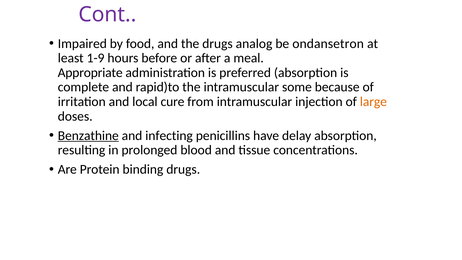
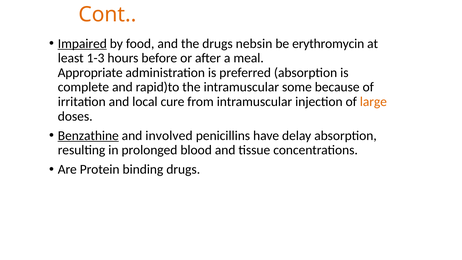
Cont colour: purple -> orange
Impaired underline: none -> present
analog: analog -> nebsin
ondansetron: ondansetron -> erythromycin
1-9: 1-9 -> 1-3
infecting: infecting -> involved
